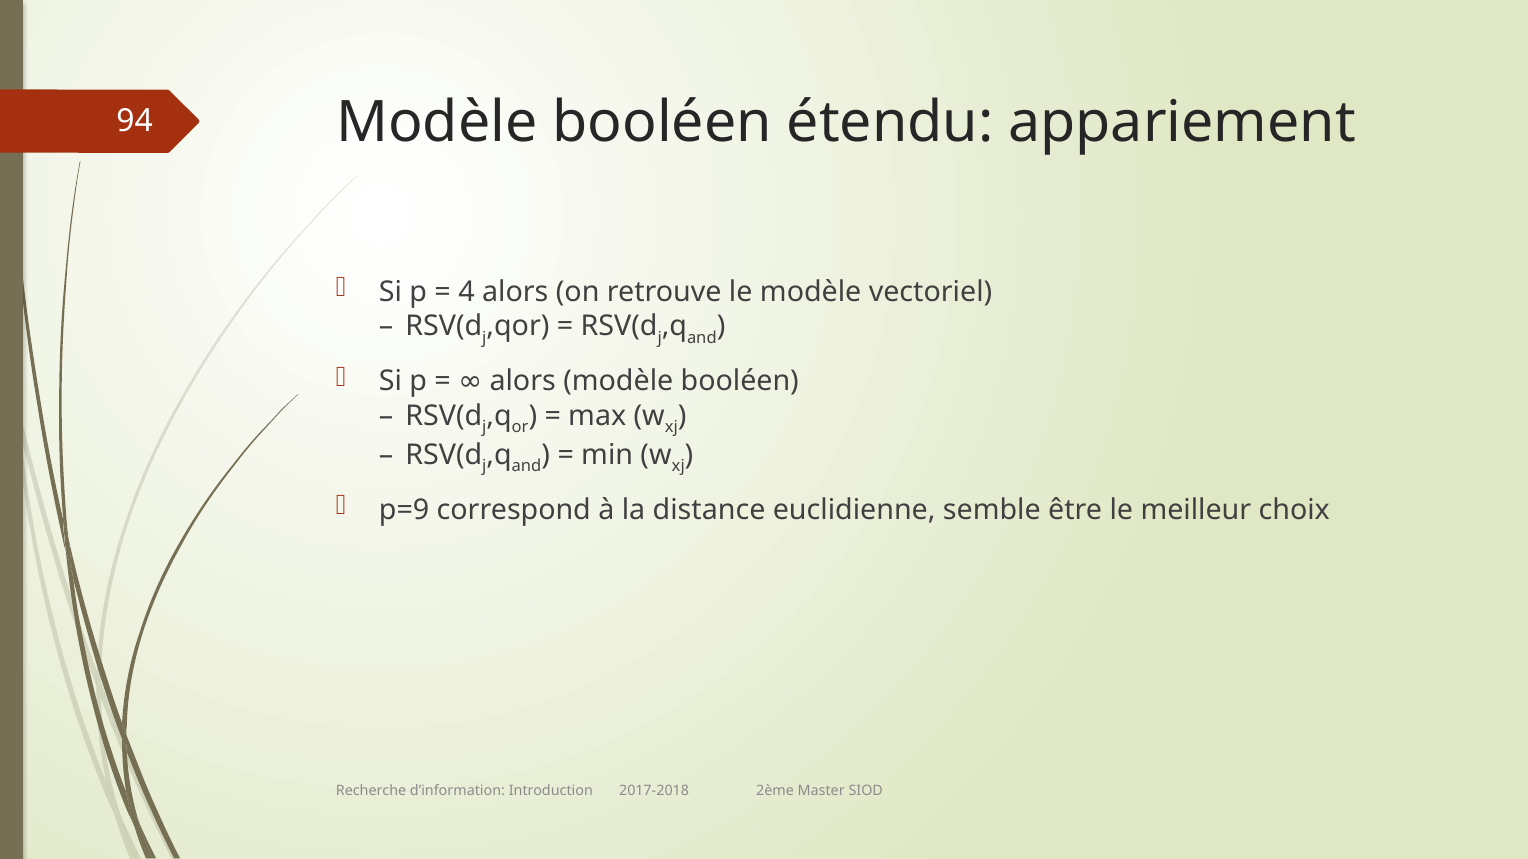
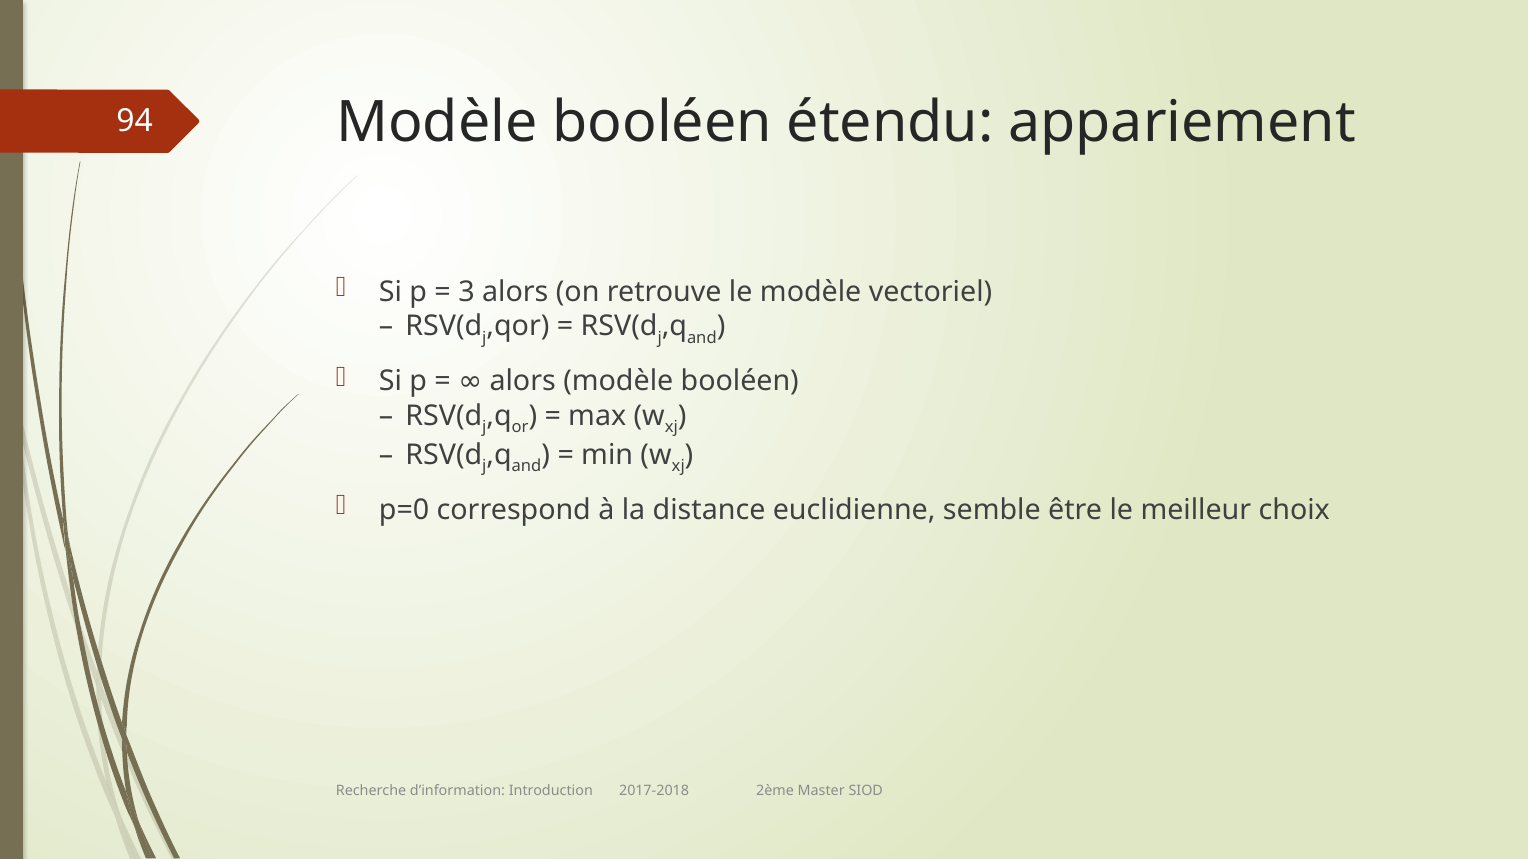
4: 4 -> 3
p=9: p=9 -> p=0
